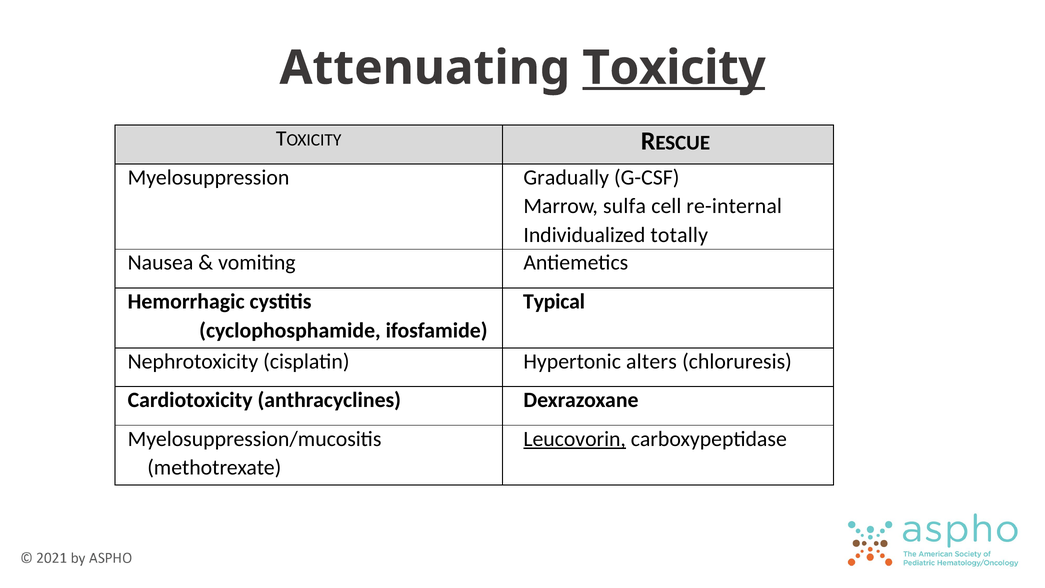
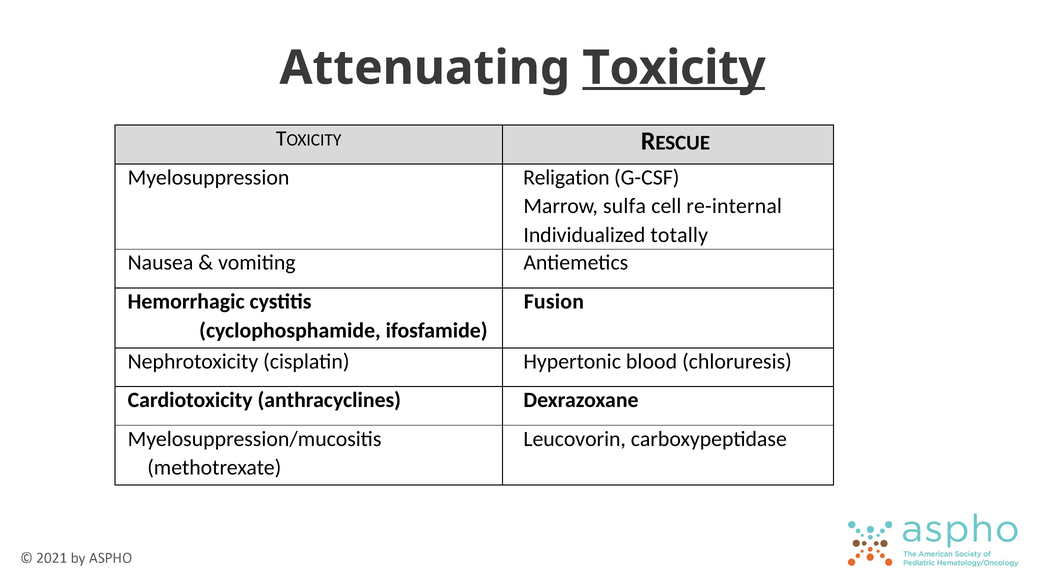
Gradually: Gradually -> Religation
Typical: Typical -> Fusion
alters: alters -> blood
Leucovorin underline: present -> none
